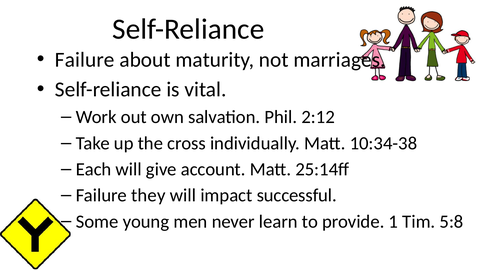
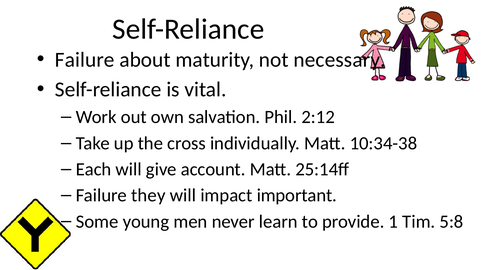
marriages: marriages -> necessary
successful: successful -> important
